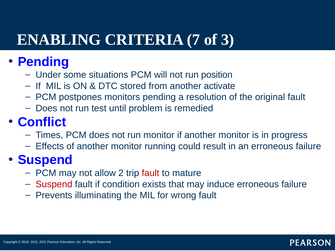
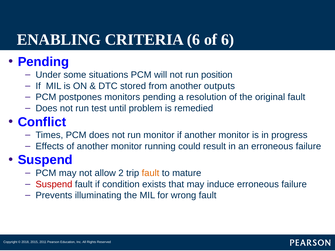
CRITERIA 7: 7 -> 6
of 3: 3 -> 6
activate: activate -> outputs
fault at (150, 173) colour: red -> orange
